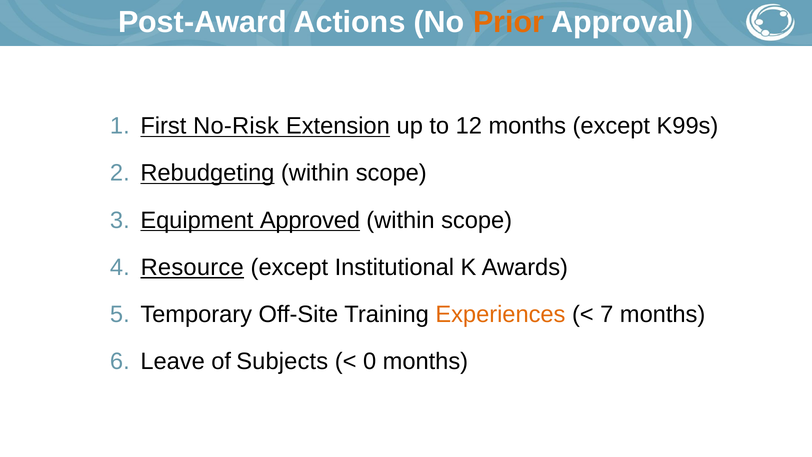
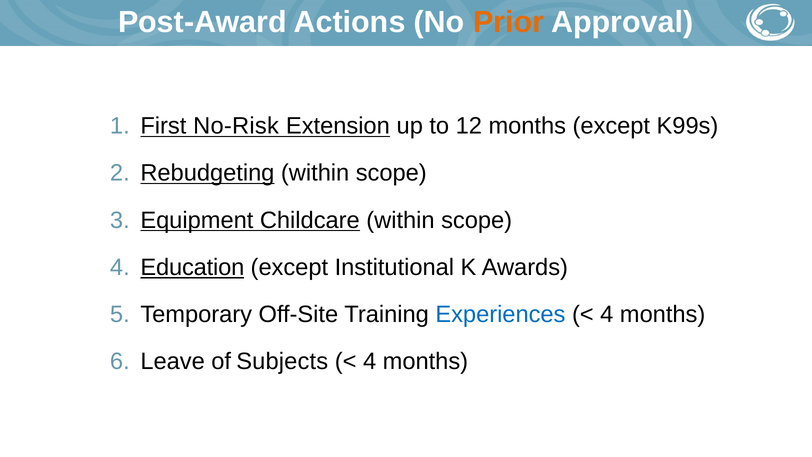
Approved: Approved -> Childcare
Resource: Resource -> Education
Experiences colour: orange -> blue
7 at (607, 314): 7 -> 4
0 at (370, 361): 0 -> 4
